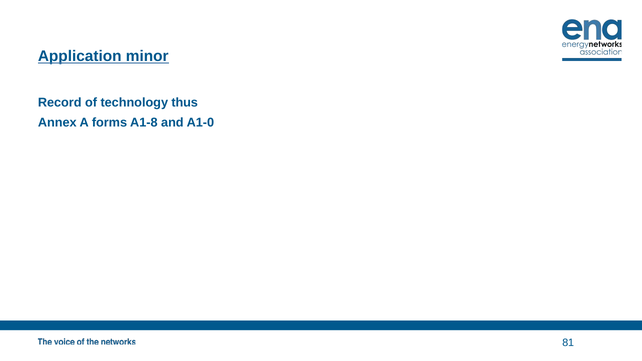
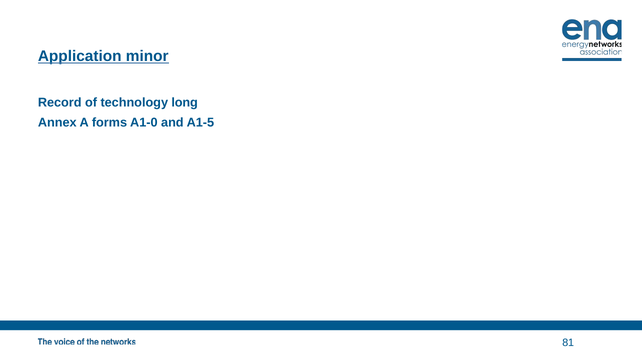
thus: thus -> long
A1-8: A1-8 -> A1-0
A1-0: A1-0 -> A1-5
